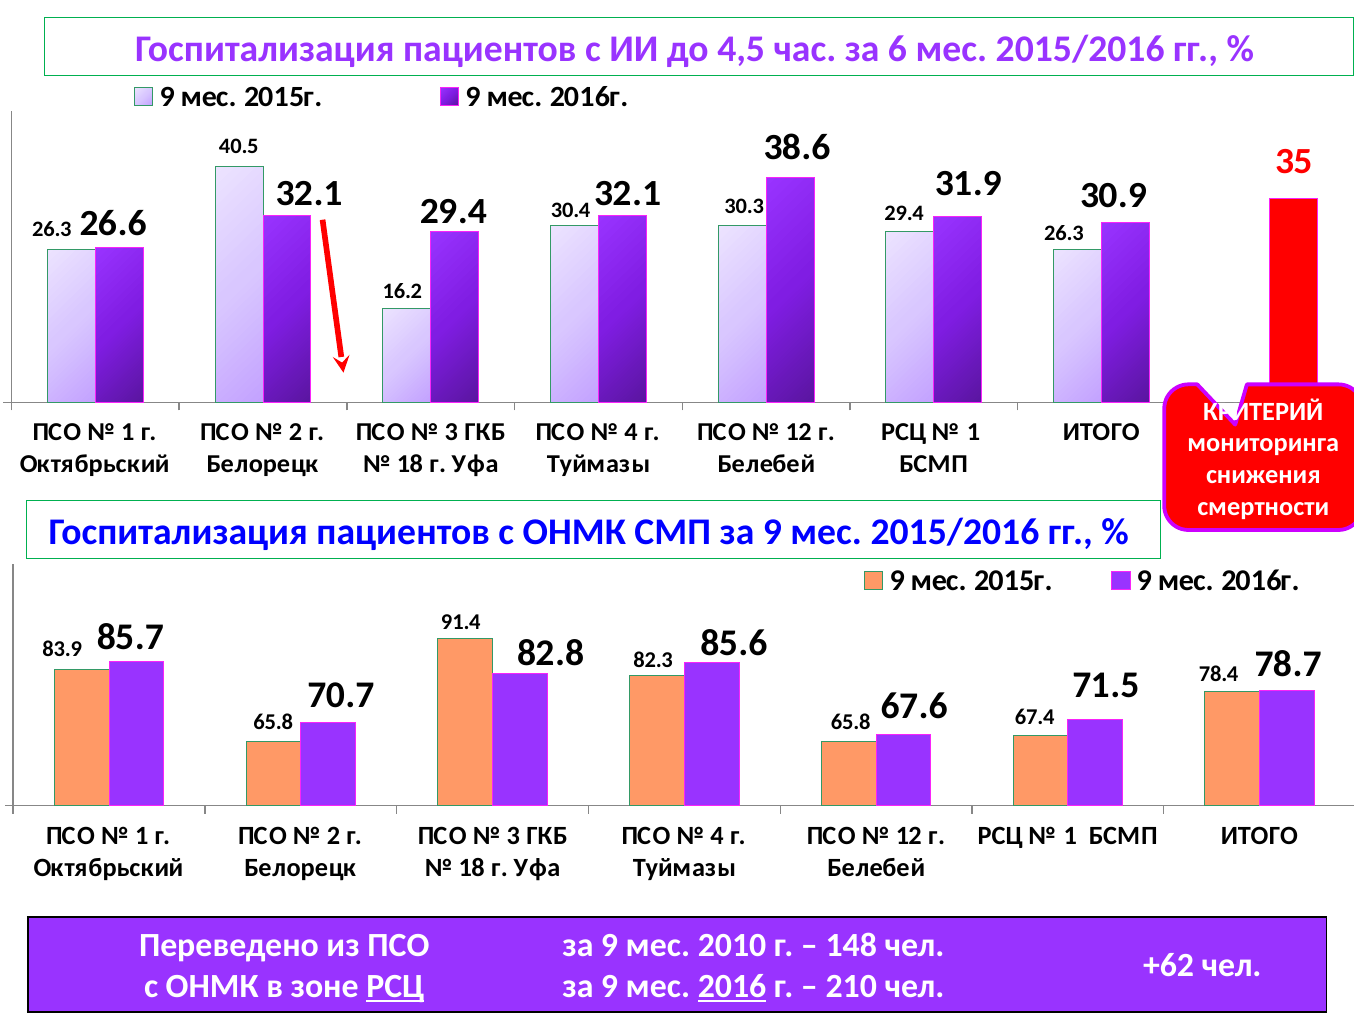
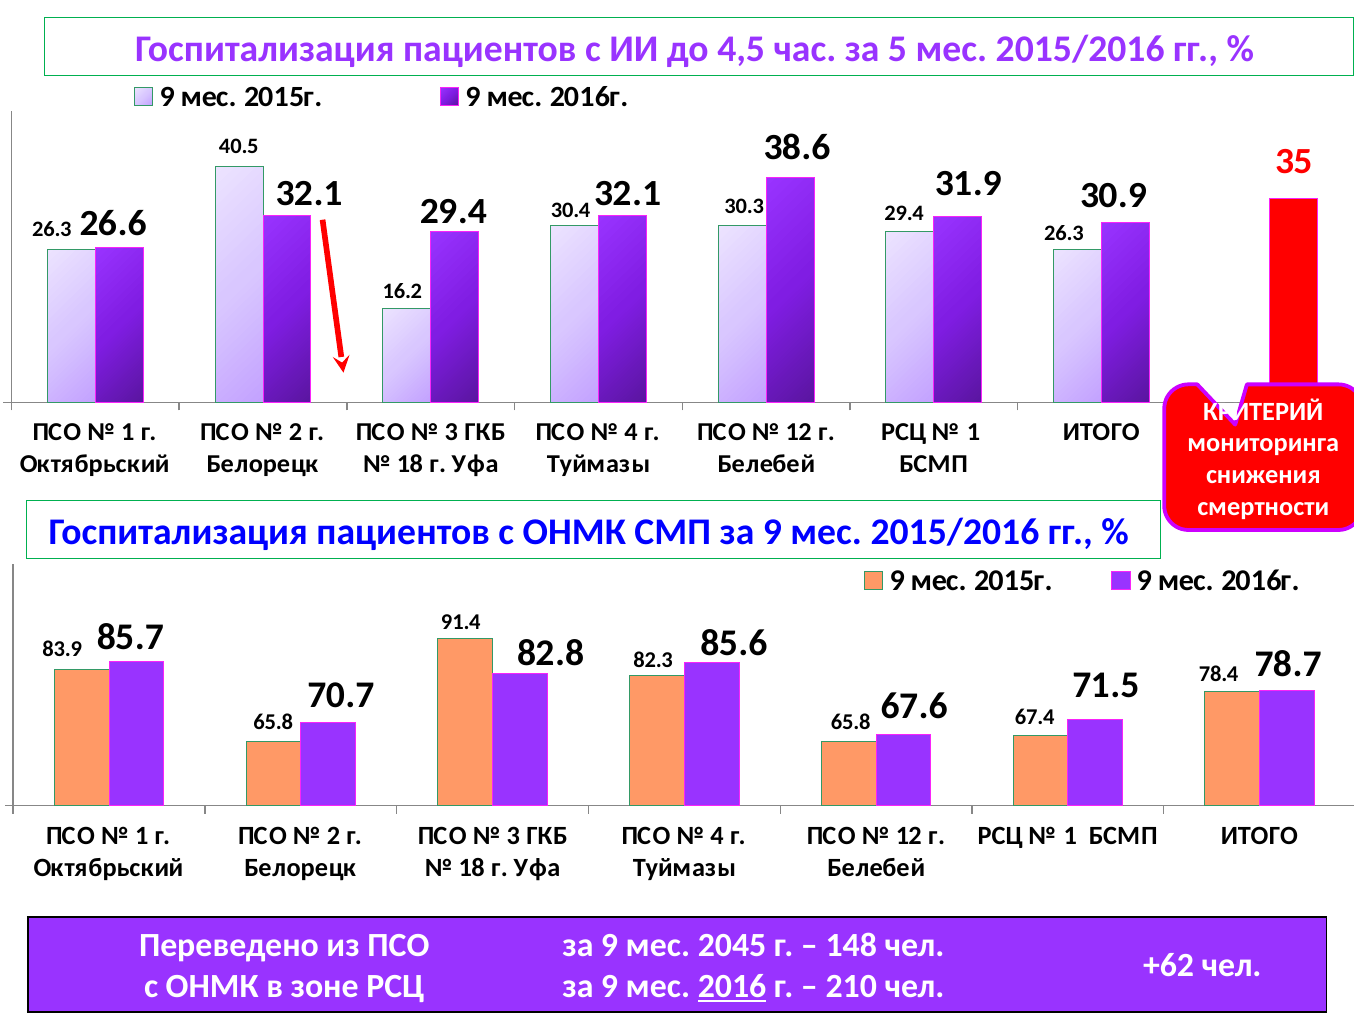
6: 6 -> 5
2010: 2010 -> 2045
РСЦ at (395, 987) underline: present -> none
